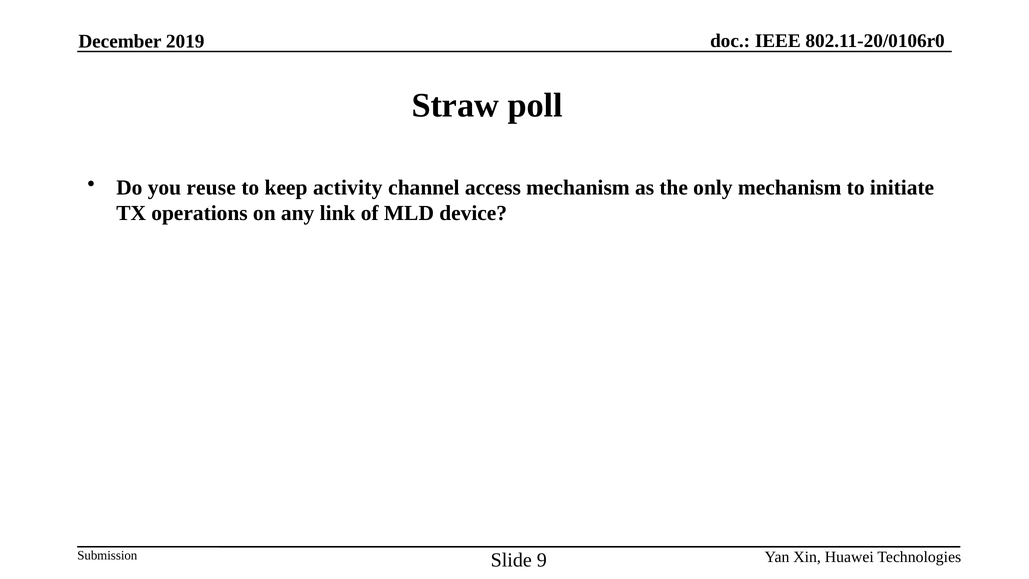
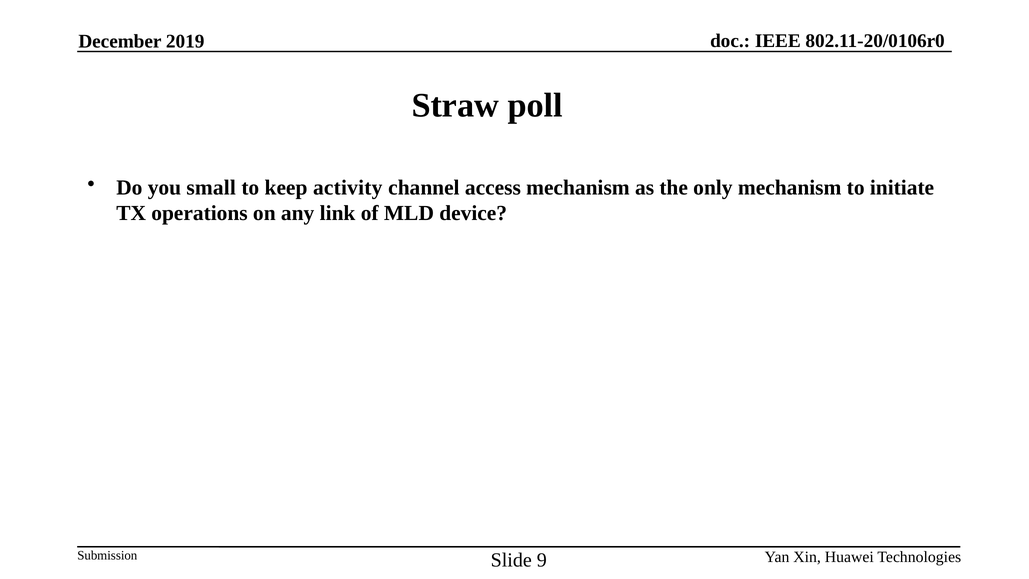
reuse: reuse -> small
